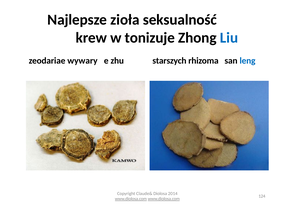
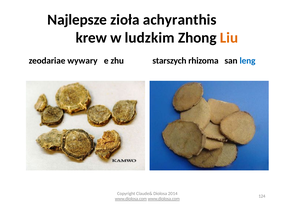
seksualność: seksualność -> achyranthis
tonizuje: tonizuje -> ludzkim
Liu colour: blue -> orange
